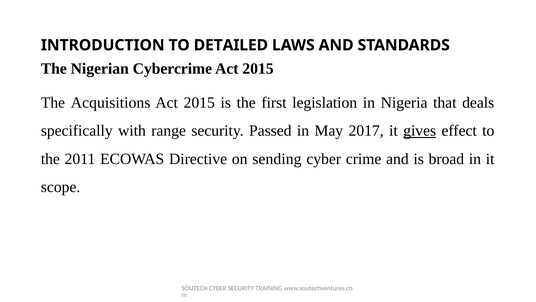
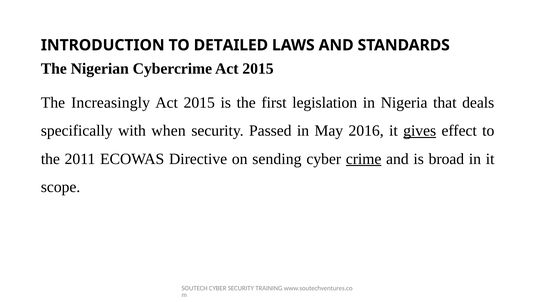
Acquisitions: Acquisitions -> Increasingly
range: range -> when
2017: 2017 -> 2016
crime underline: none -> present
